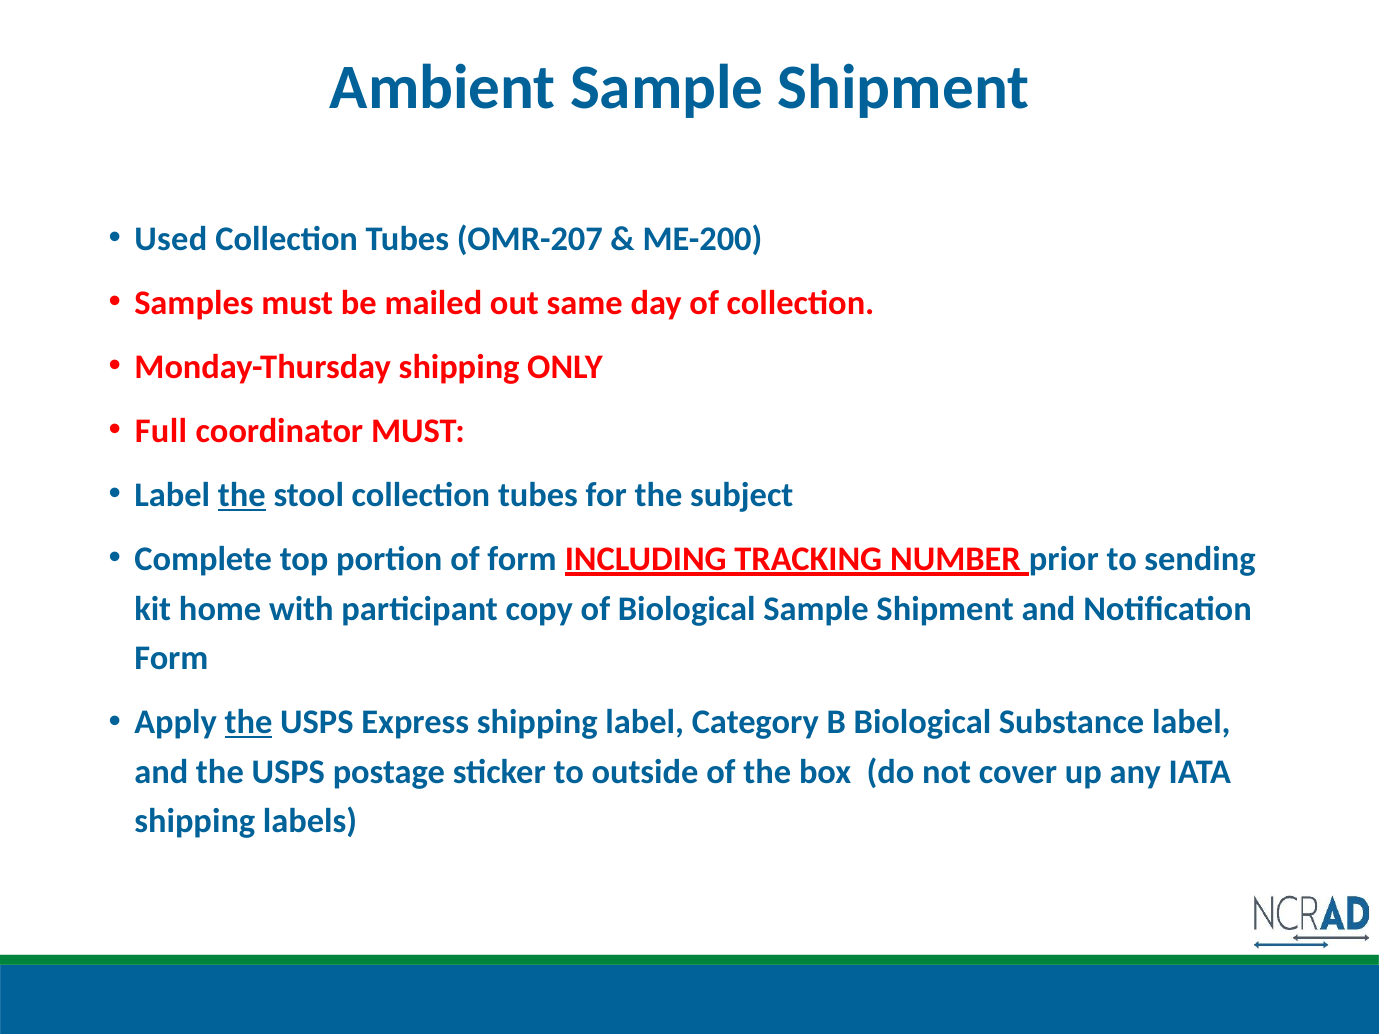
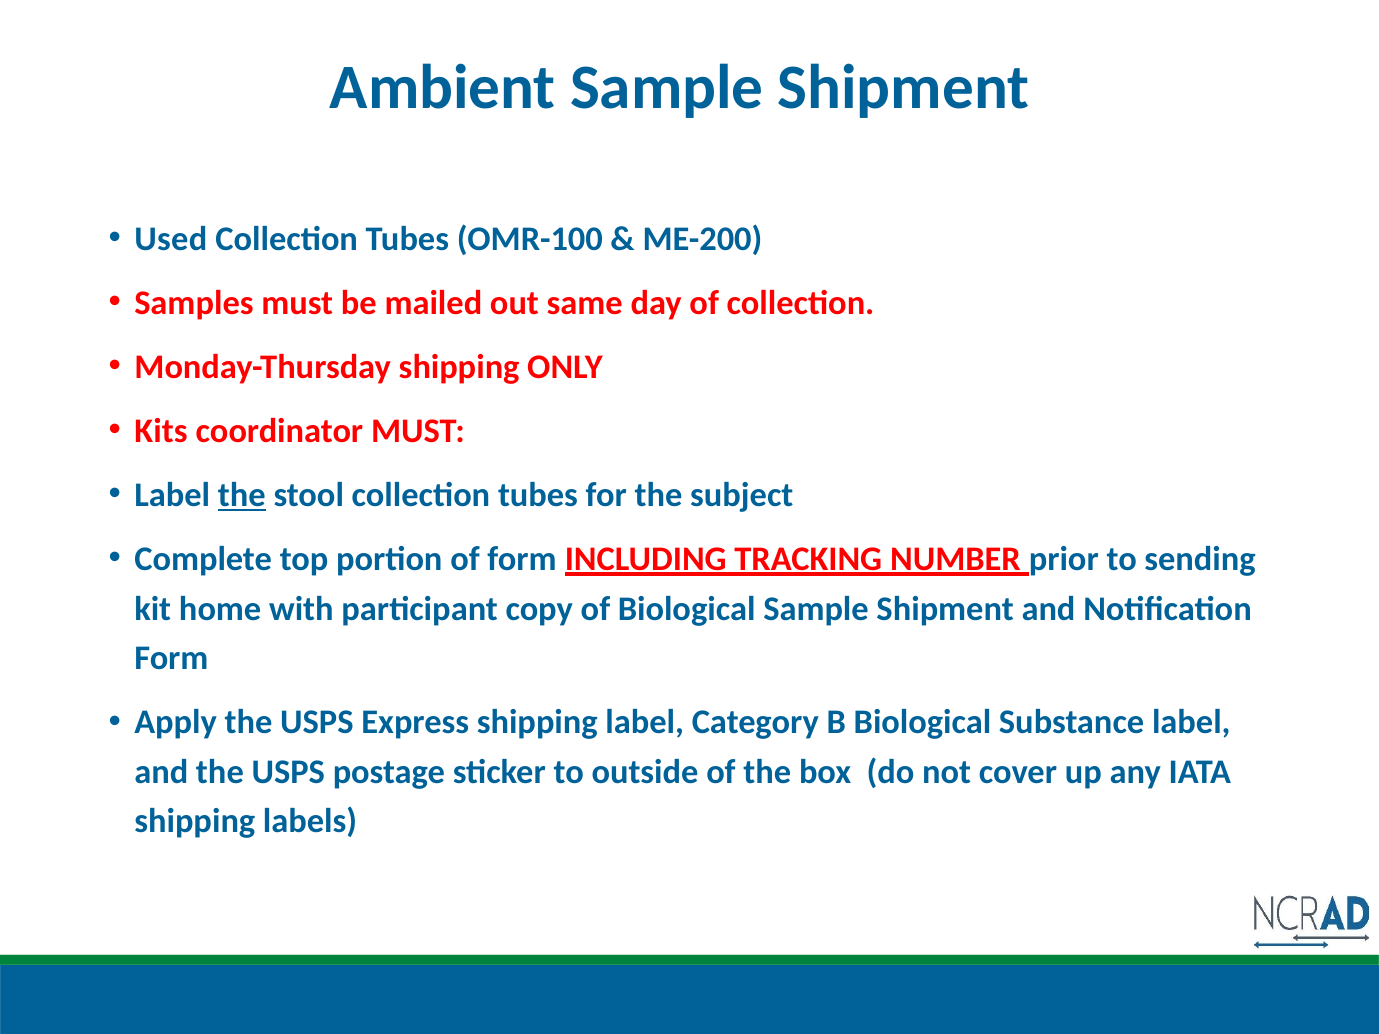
OMR-207: OMR-207 -> OMR-100
Full: Full -> Kits
the at (249, 722) underline: present -> none
